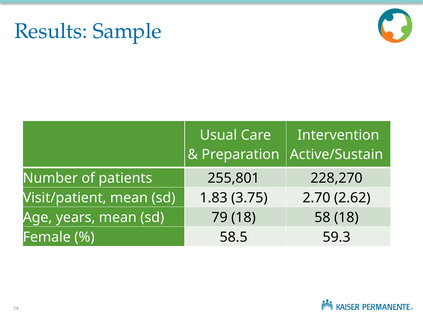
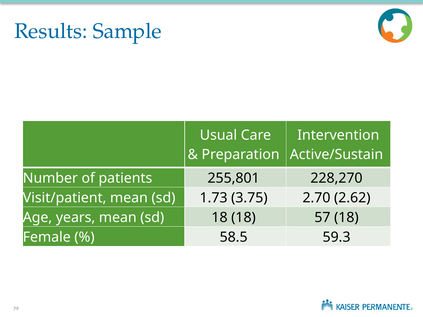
1.83: 1.83 -> 1.73
sd 79: 79 -> 18
58: 58 -> 57
